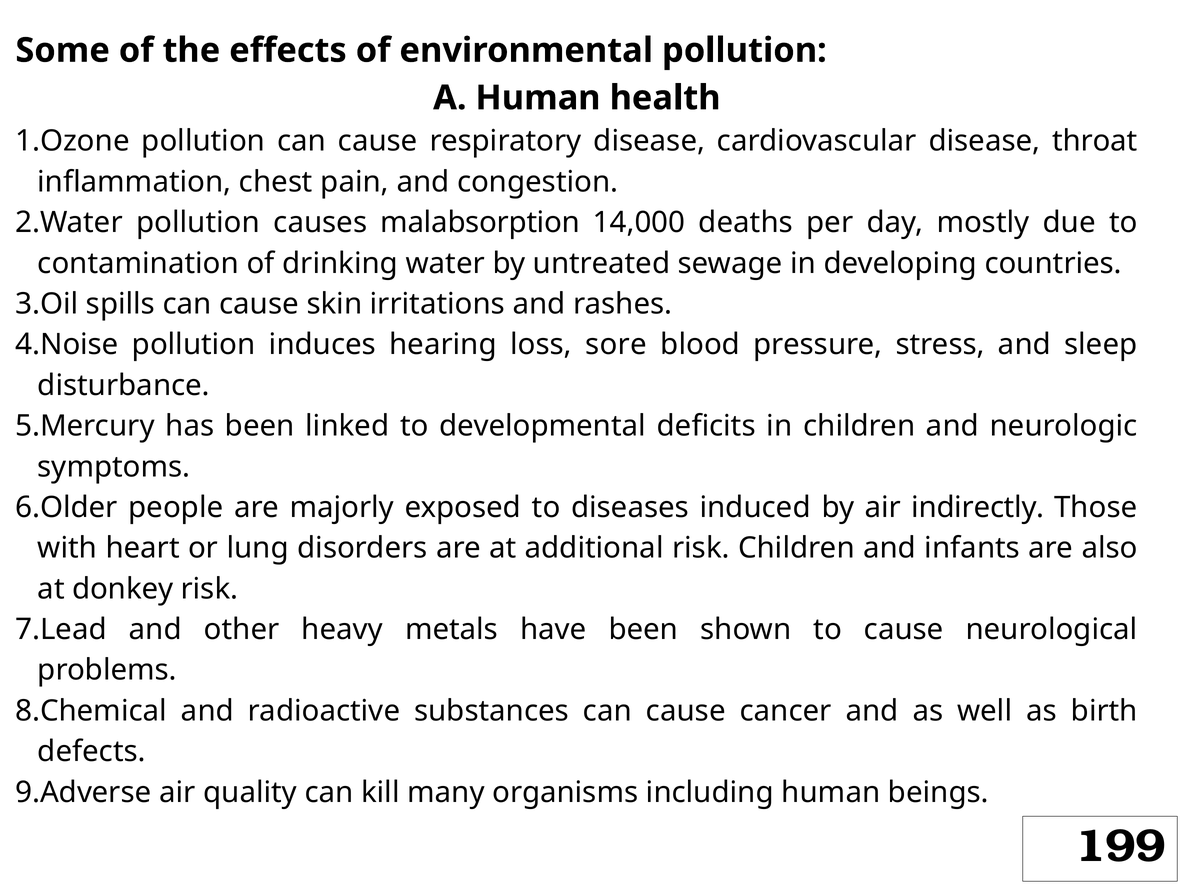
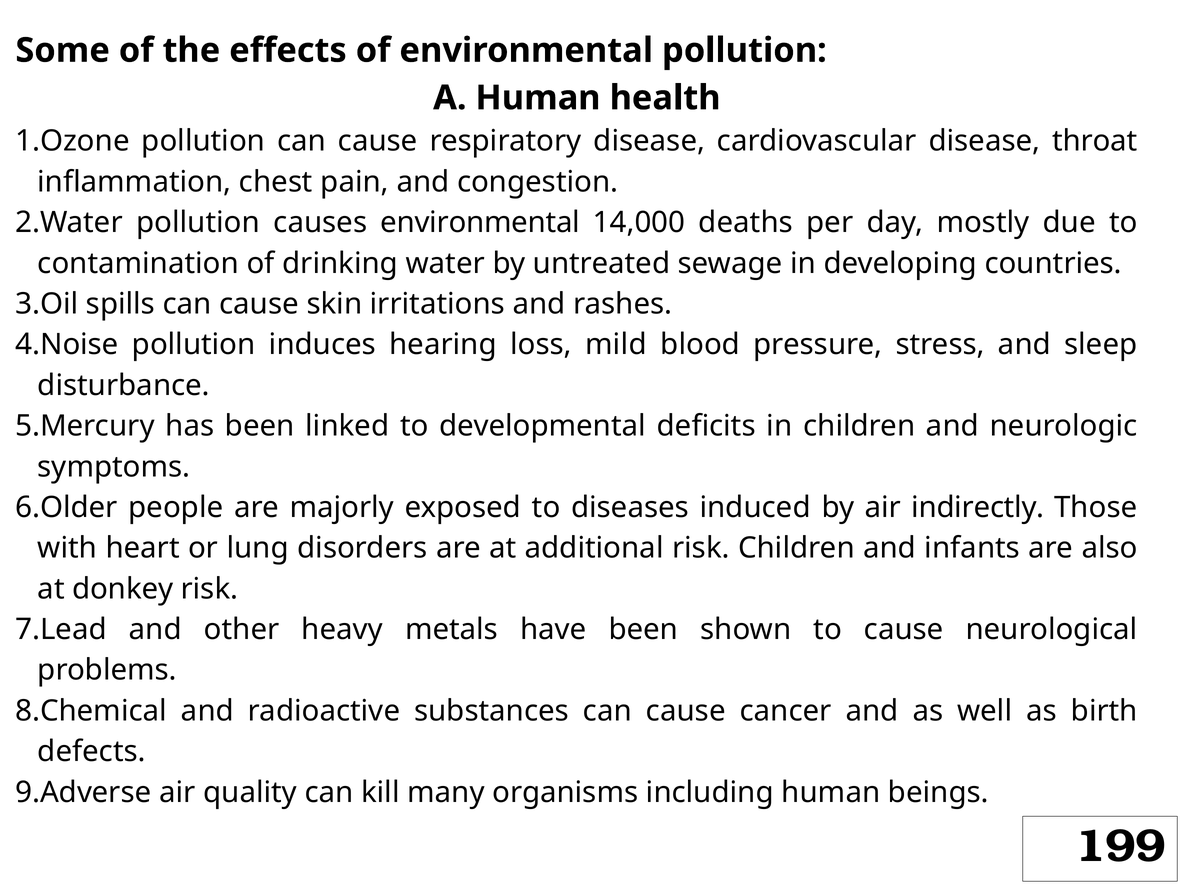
causes malabsorption: malabsorption -> environmental
sore: sore -> mild
